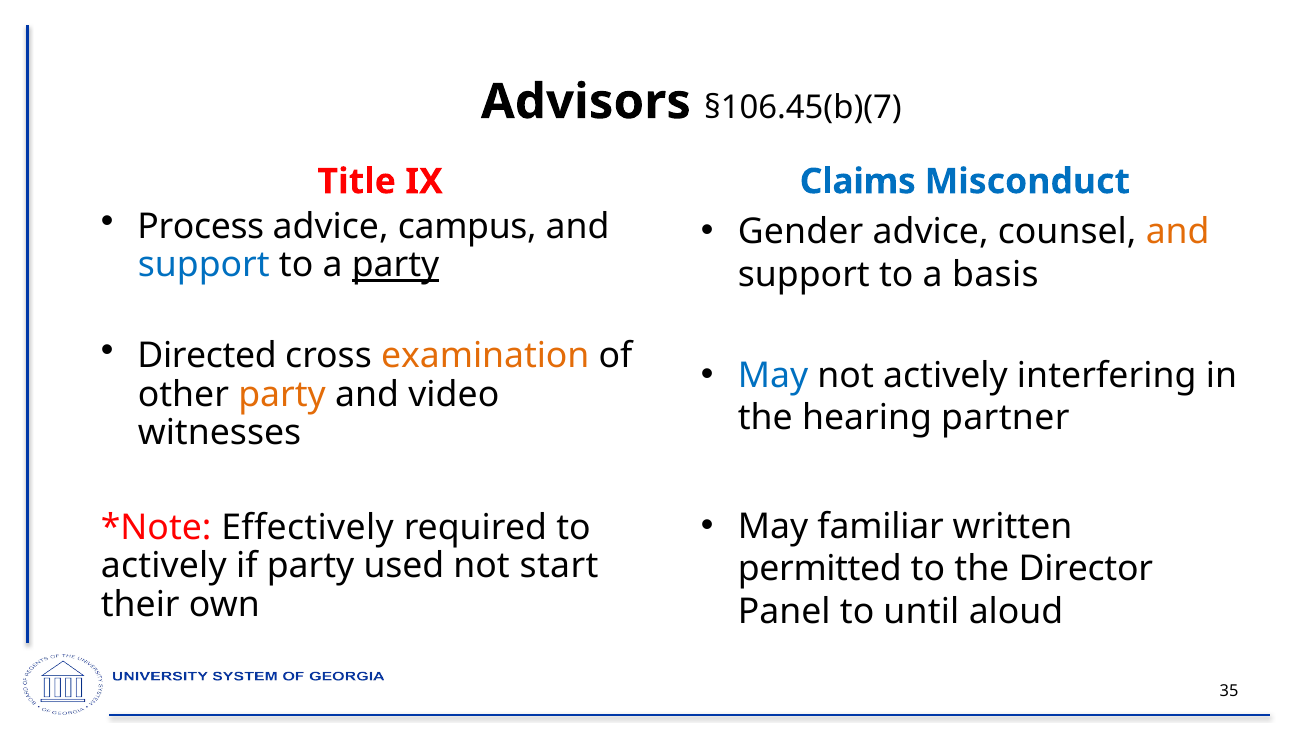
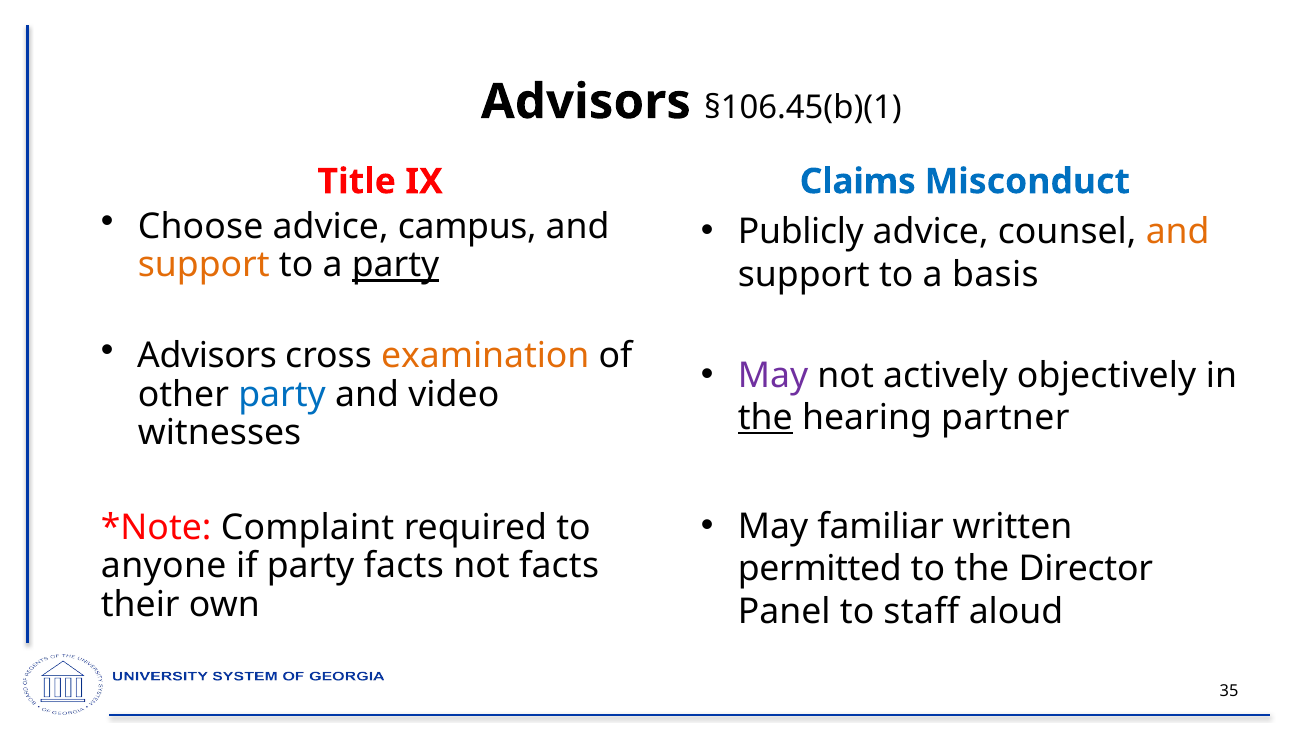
§106.45(b)(7: §106.45(b)(7 -> §106.45(b)(1
Process: Process -> Choose
Gender: Gender -> Publicly
support at (204, 265) colour: blue -> orange
Directed at (207, 356): Directed -> Advisors
May at (773, 375) colour: blue -> purple
interfering: interfering -> objectively
party at (282, 394) colour: orange -> blue
the at (765, 418) underline: none -> present
Effectively: Effectively -> Complaint
actively at (164, 566): actively -> anyone
party used: used -> facts
not start: start -> facts
until: until -> staff
